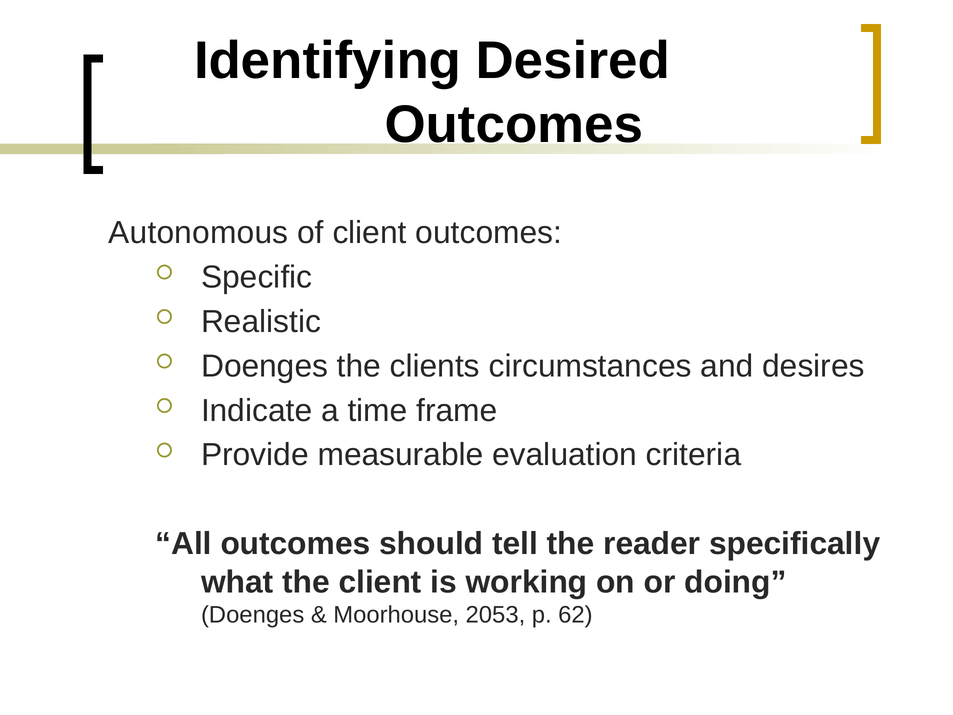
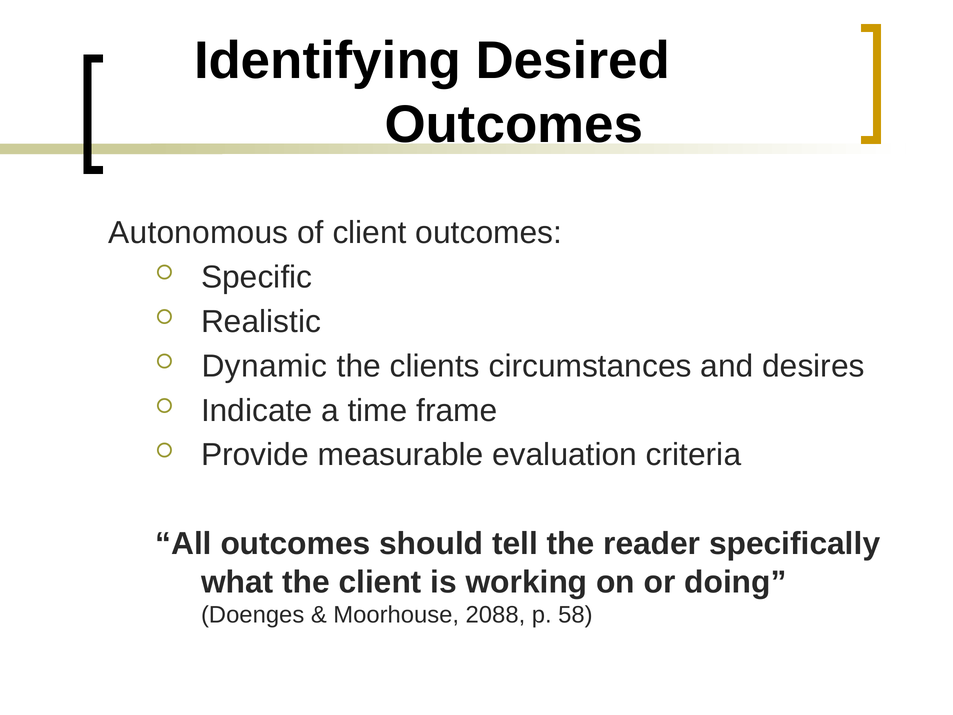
Doenges at (265, 366): Doenges -> Dynamic
2053: 2053 -> 2088
62: 62 -> 58
